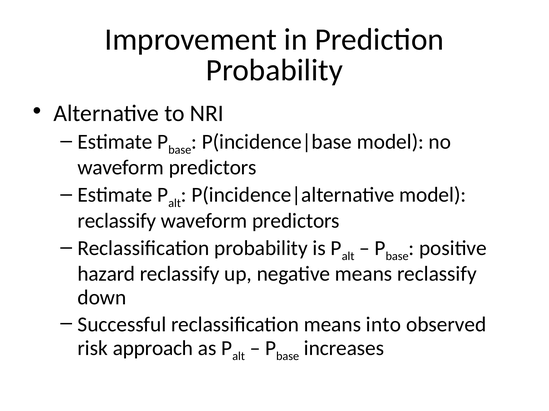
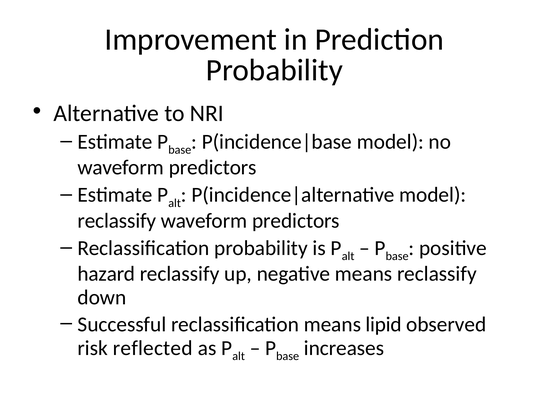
into: into -> lipid
approach: approach -> reflected
